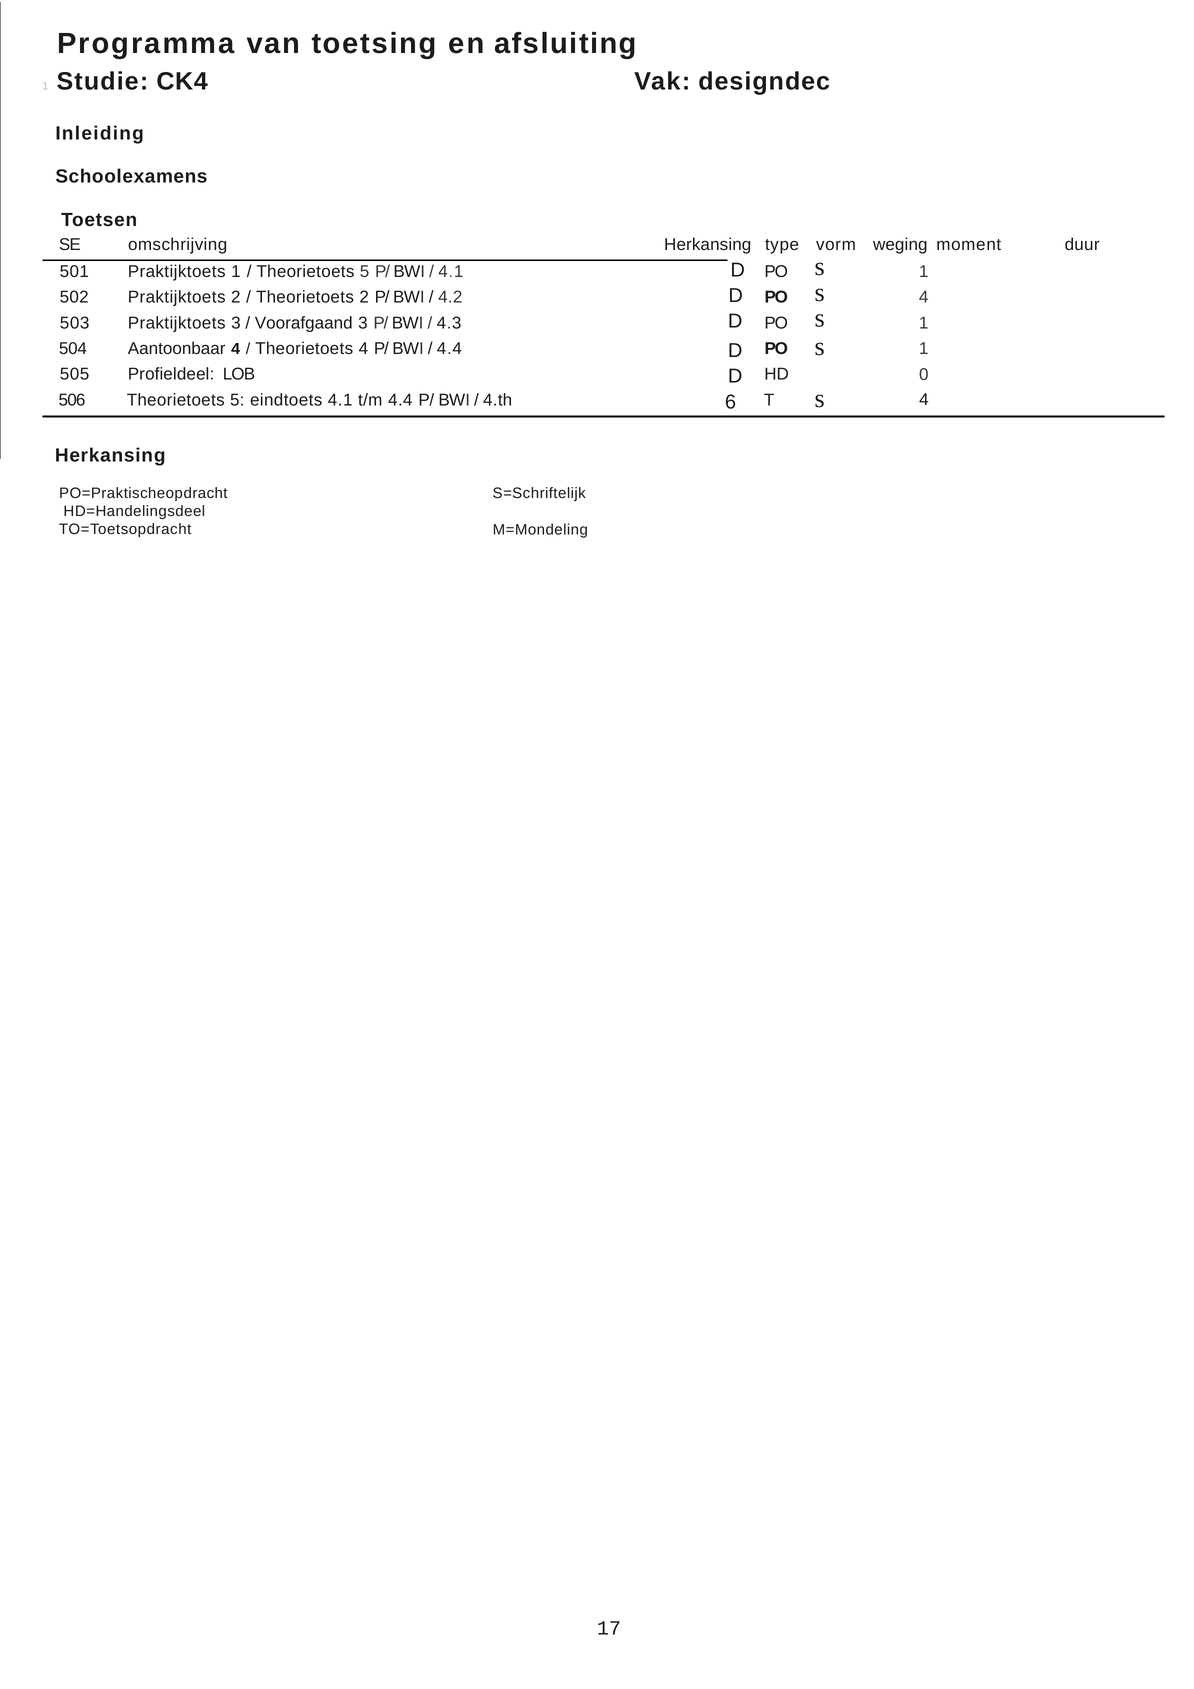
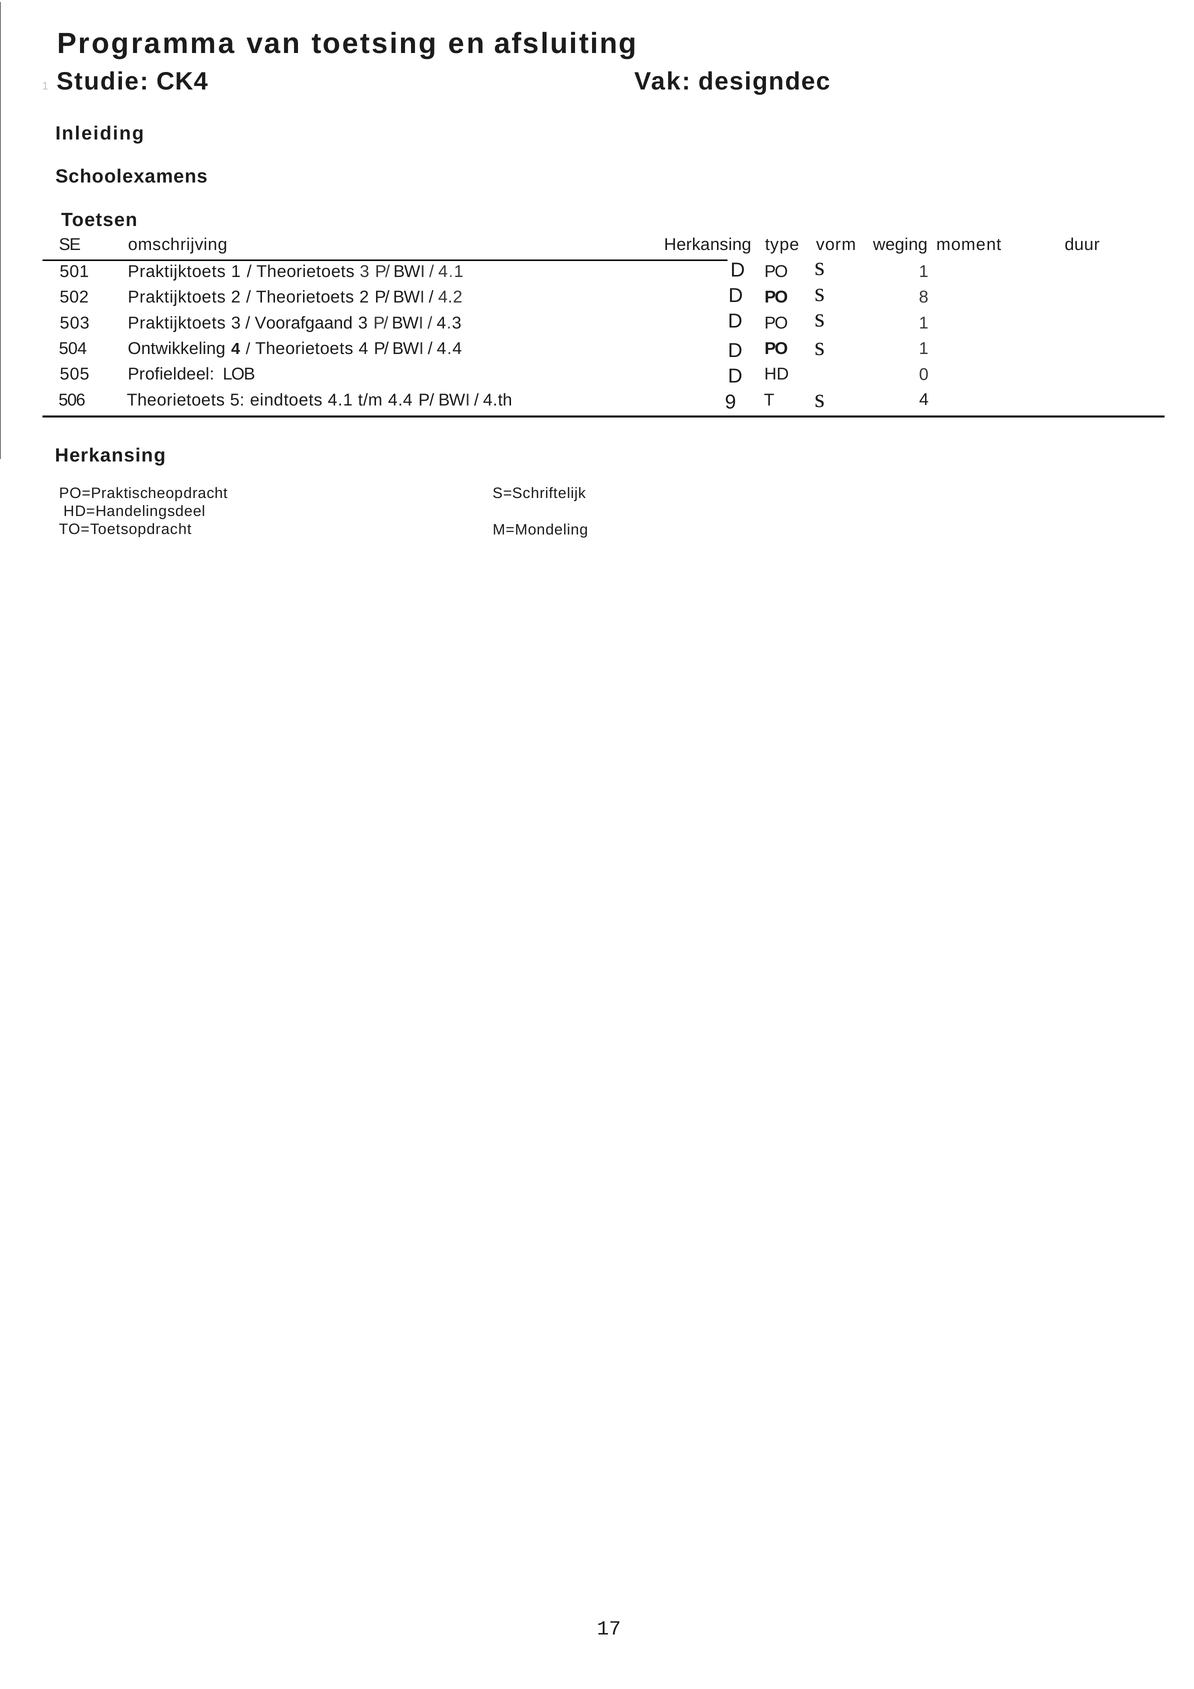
5 at (365, 272): 5 -> 3
PO s 4: 4 -> 8
Aantoonbaar: Aantoonbaar -> Ontwikkeling
6: 6 -> 9
